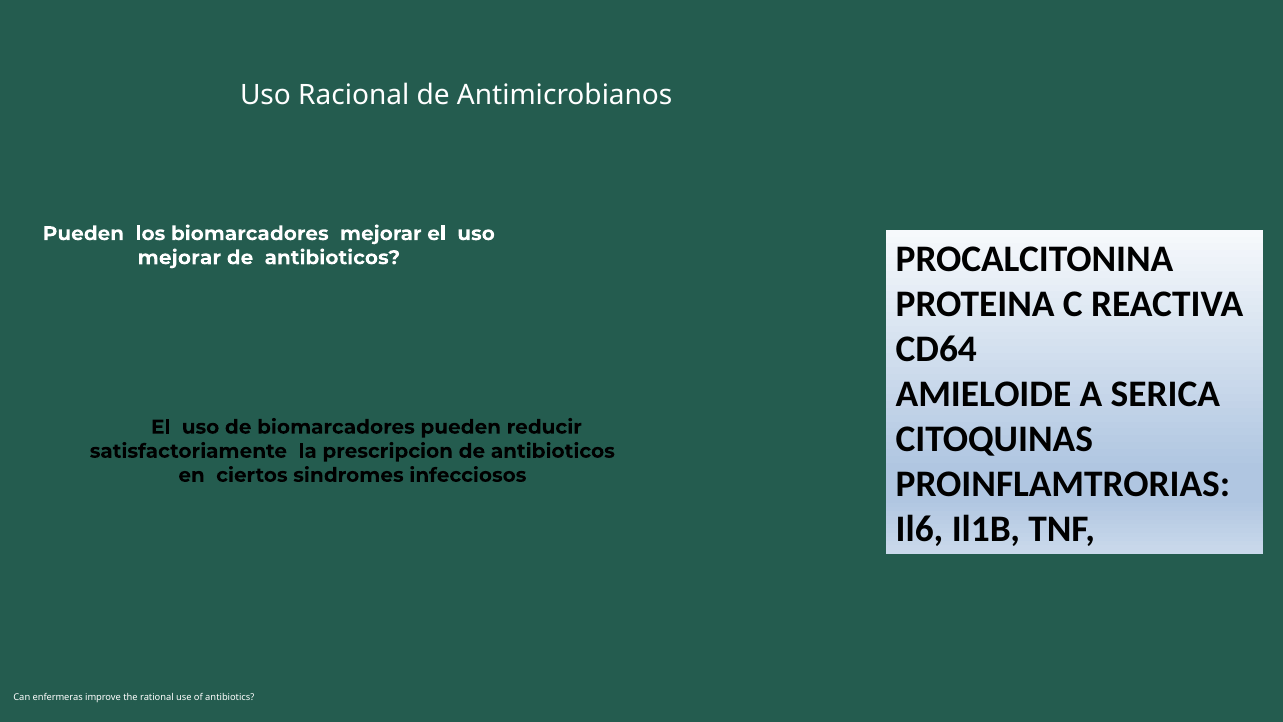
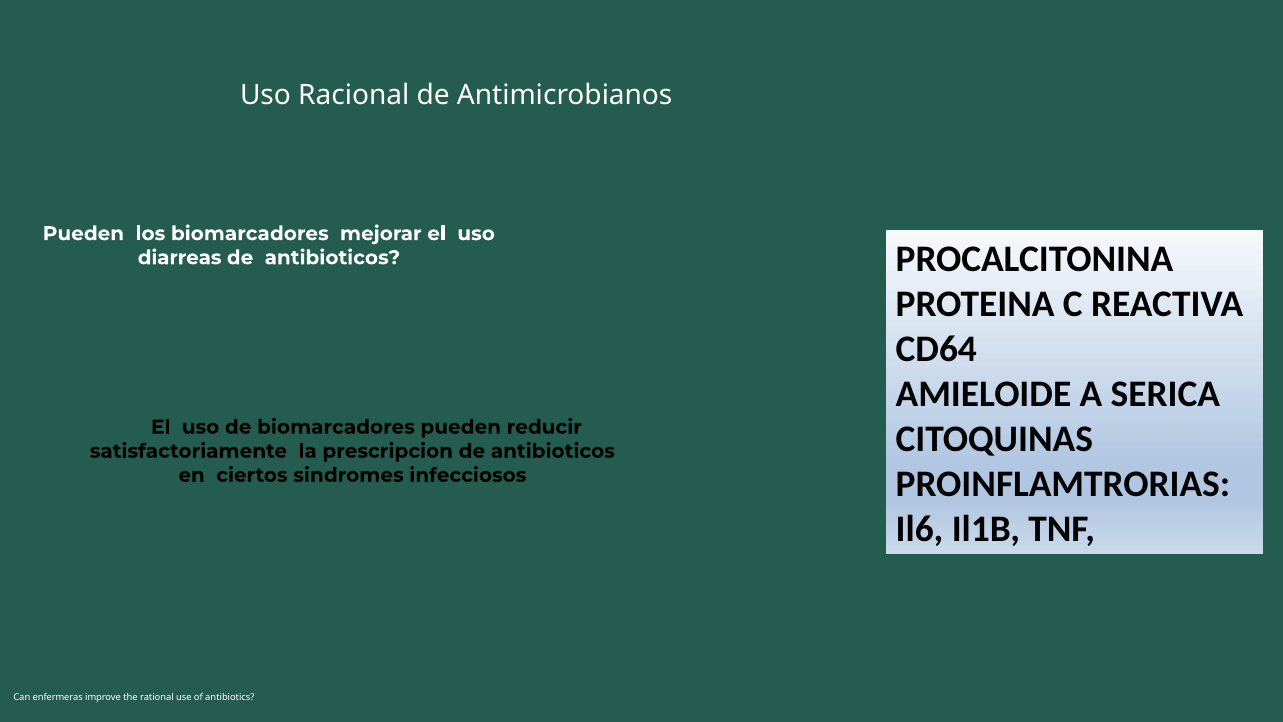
mejorar at (179, 258): mejorar -> diarreas
